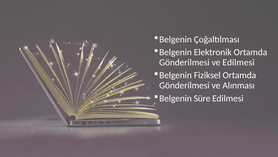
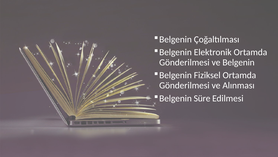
ve Edilmesi: Edilmesi -> Belgenin
